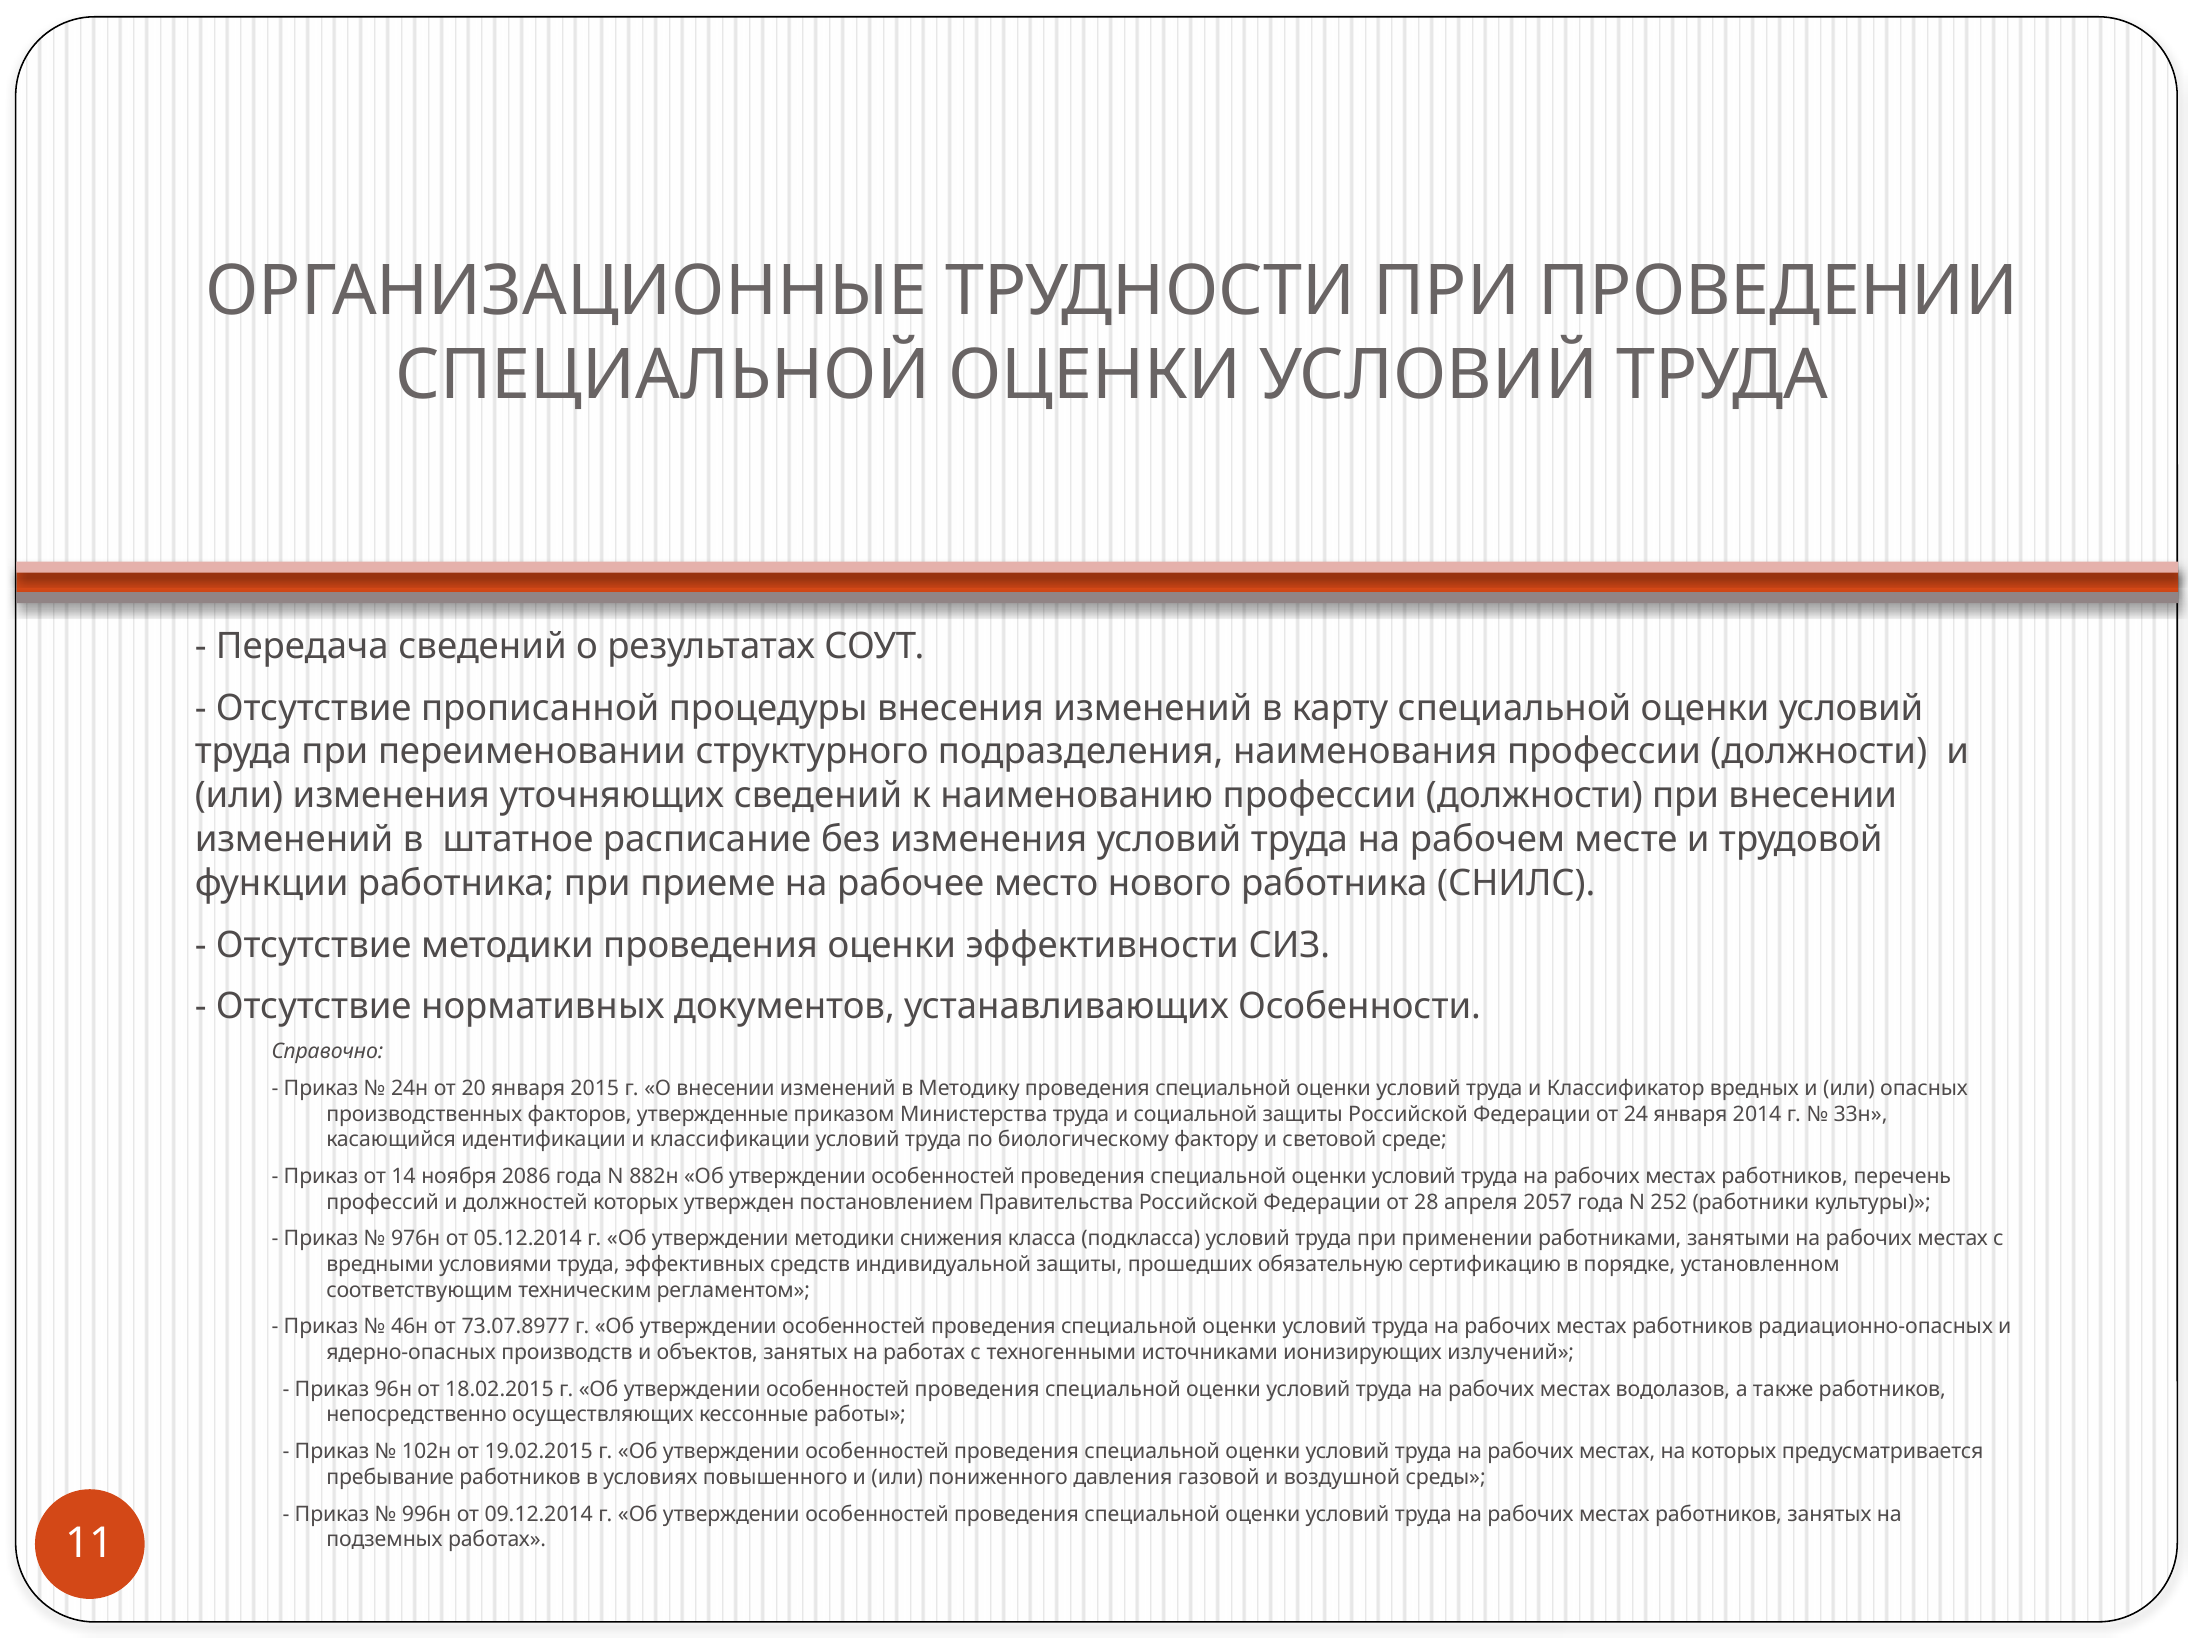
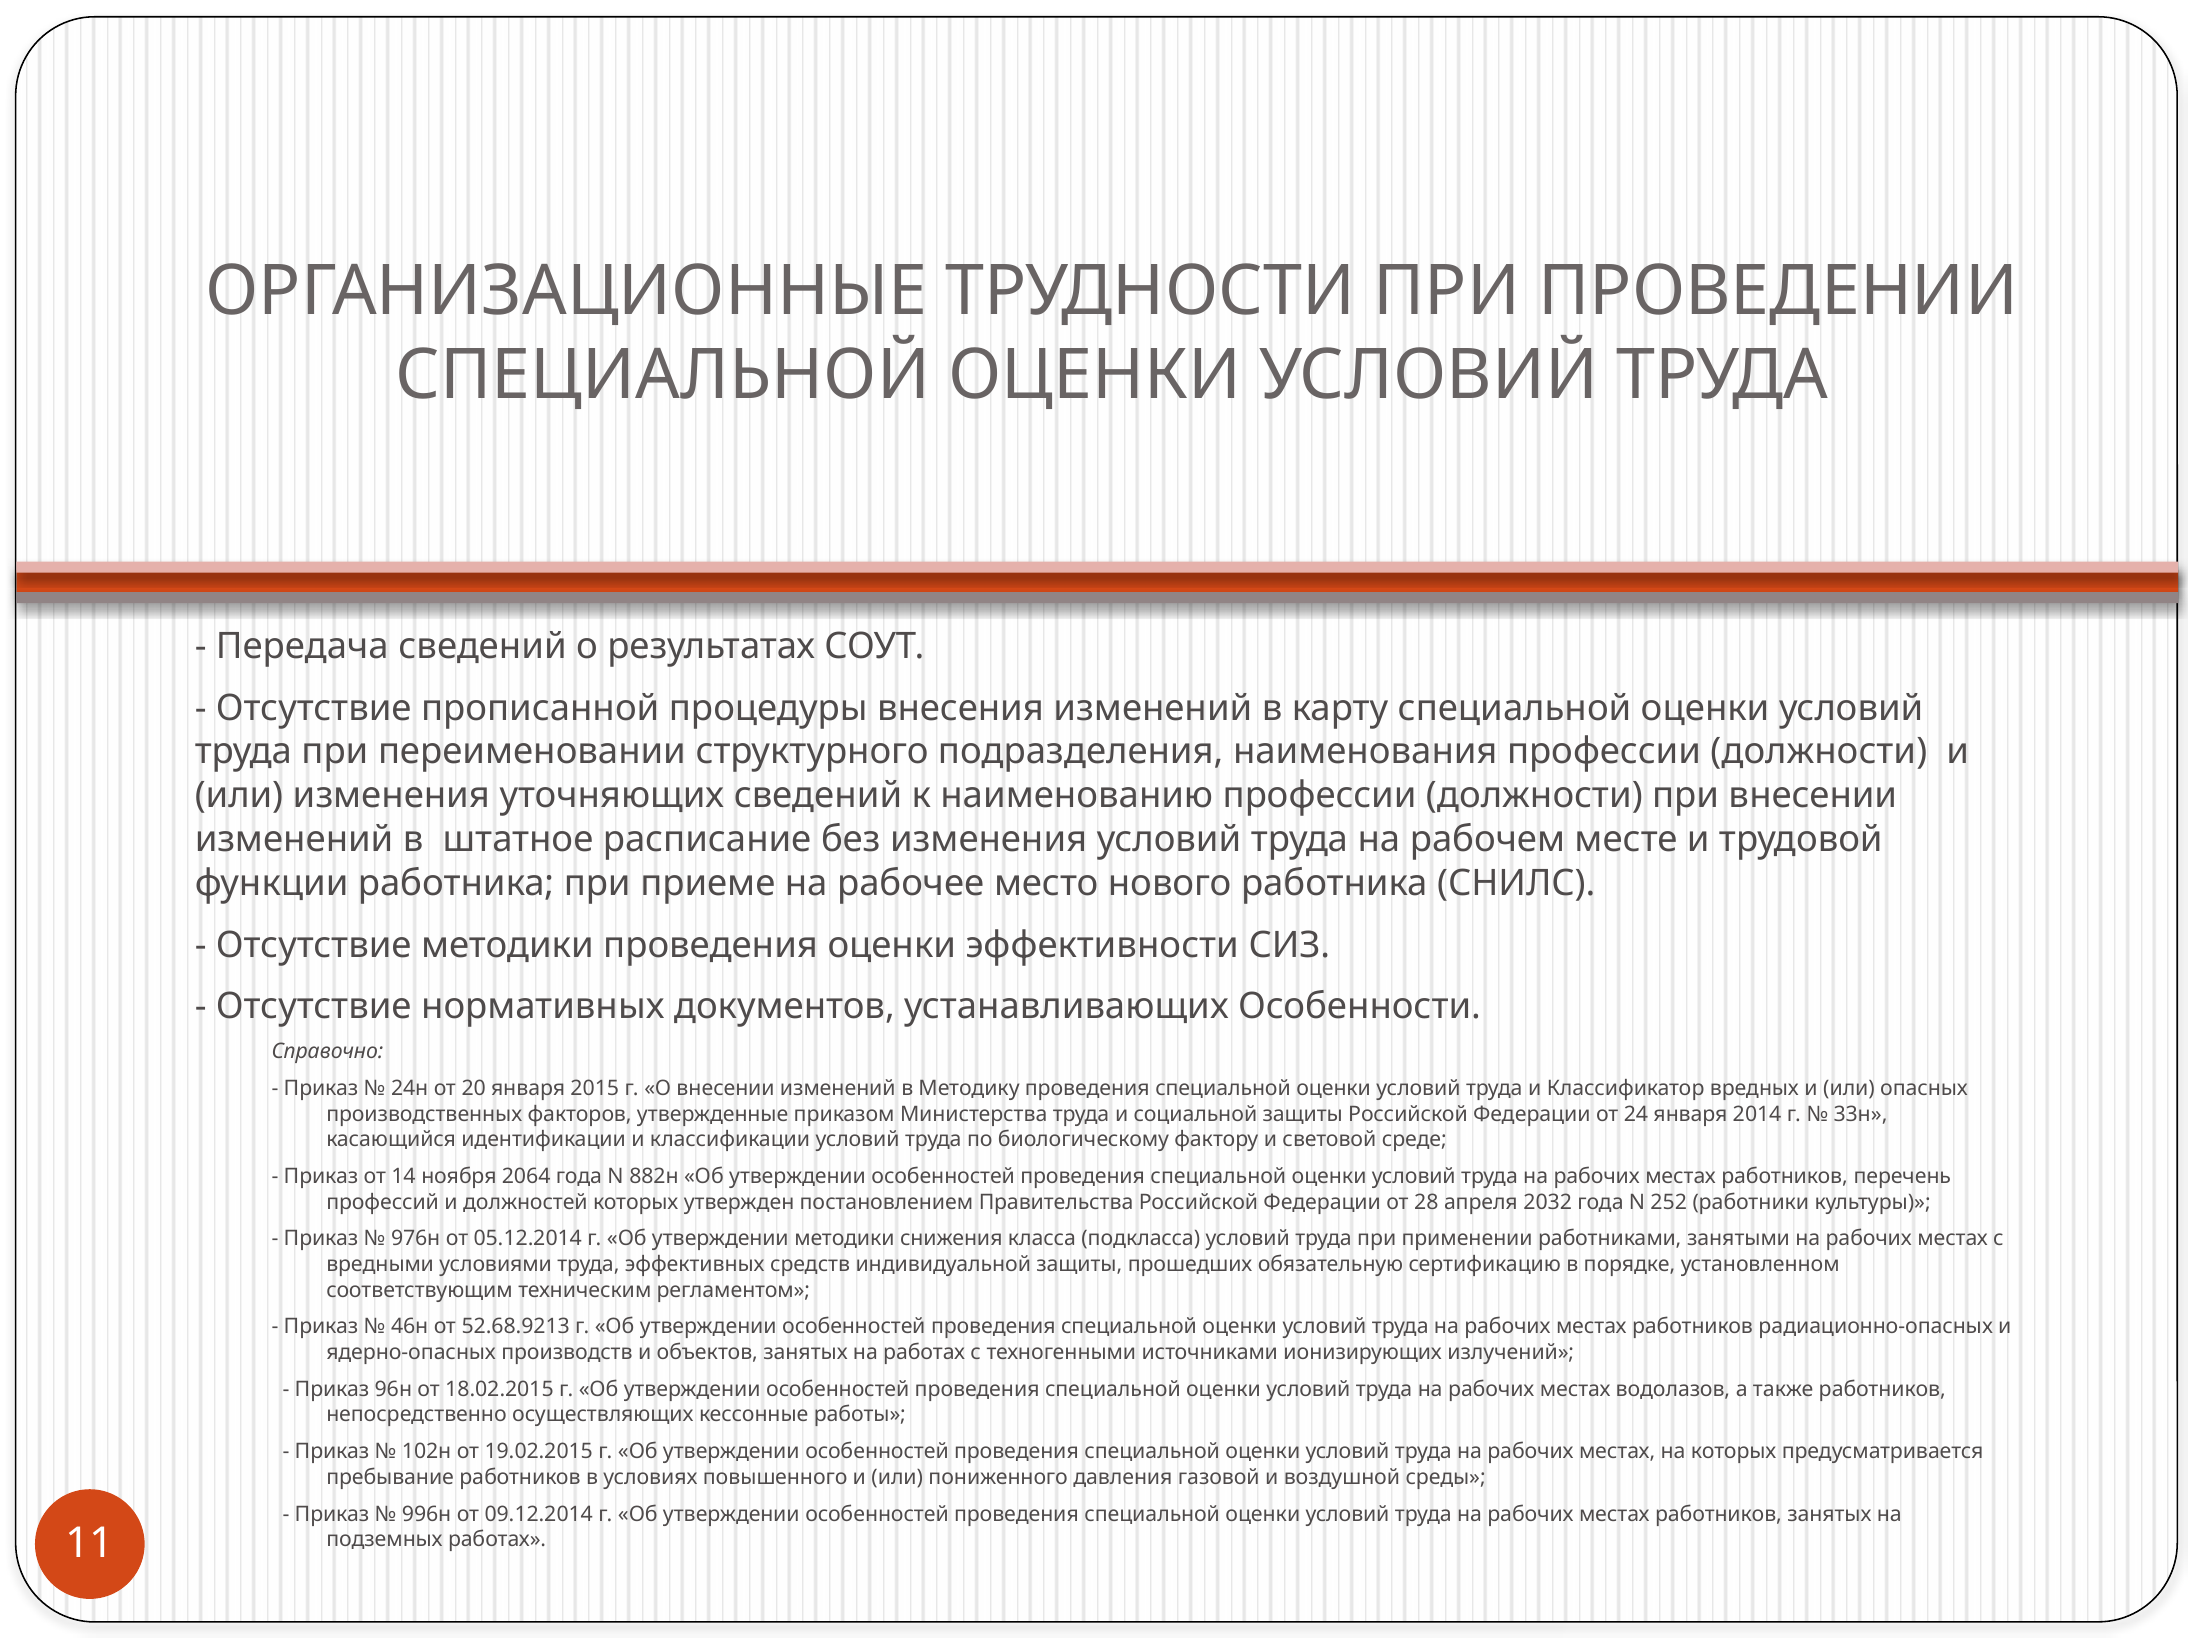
2086: 2086 -> 2064
2057: 2057 -> 2032
73.07.8977: 73.07.8977 -> 52.68.9213
